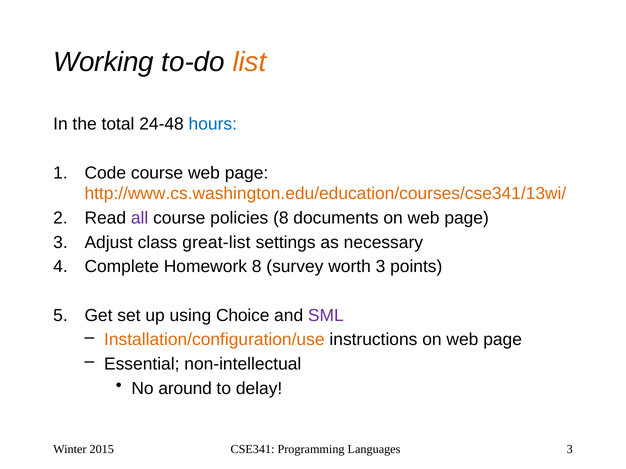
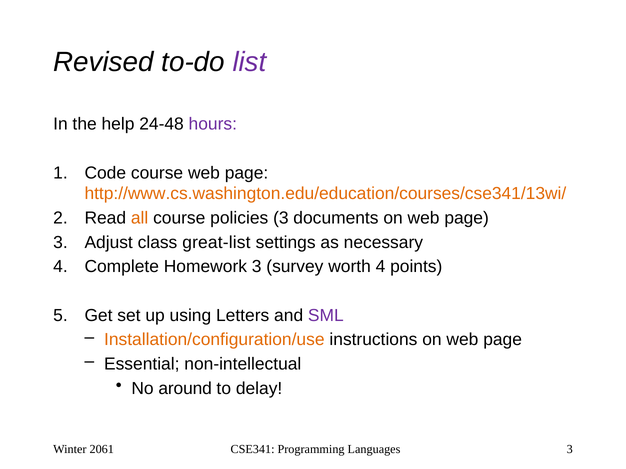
Working: Working -> Revised
list colour: orange -> purple
total: total -> help
hours colour: blue -> purple
all colour: purple -> orange
policies 8: 8 -> 3
Homework 8: 8 -> 3
worth 3: 3 -> 4
Choice: Choice -> Letters
2015: 2015 -> 2061
